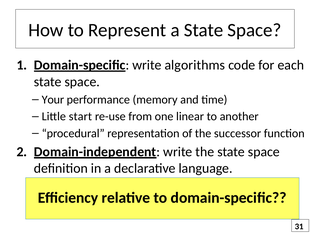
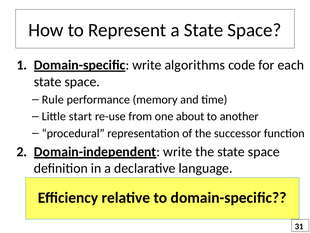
Your: Your -> Rule
one linear: linear -> about
